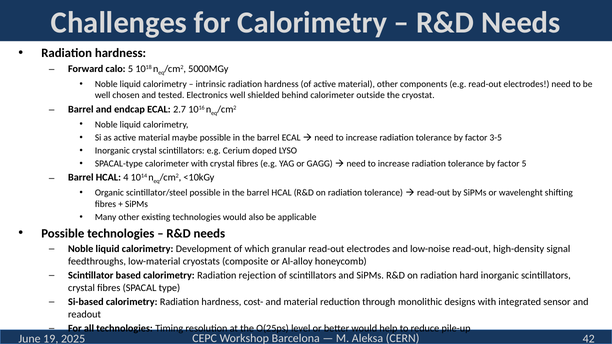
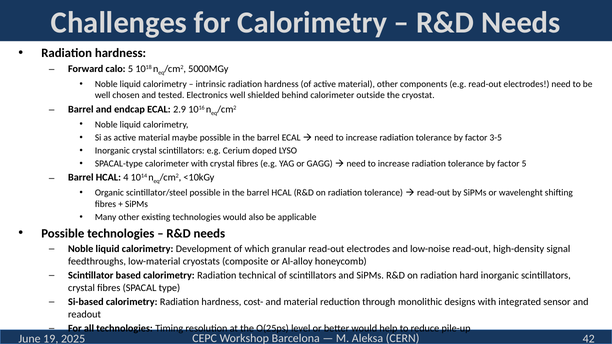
2.7: 2.7 -> 2.9
rejection: rejection -> technical
